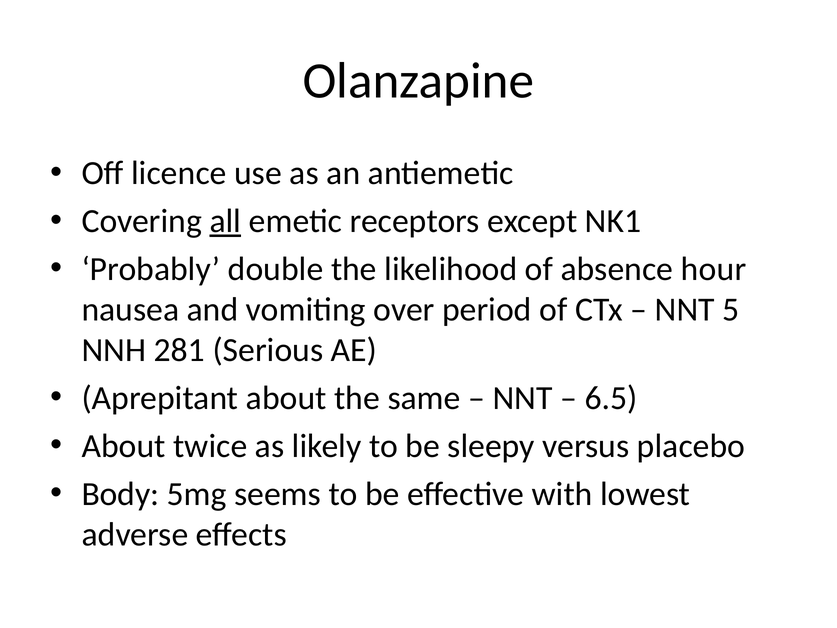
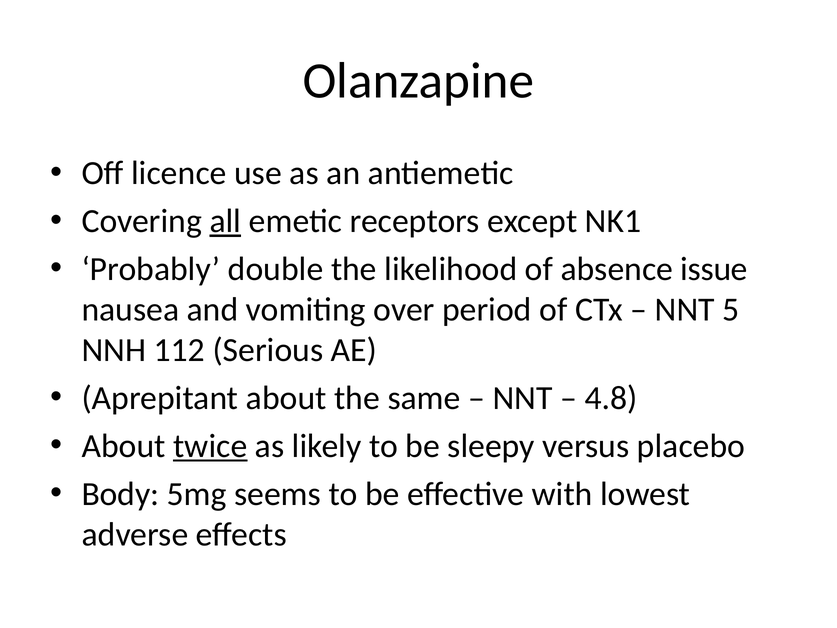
hour: hour -> issue
281: 281 -> 112
6.5: 6.5 -> 4.8
twice underline: none -> present
